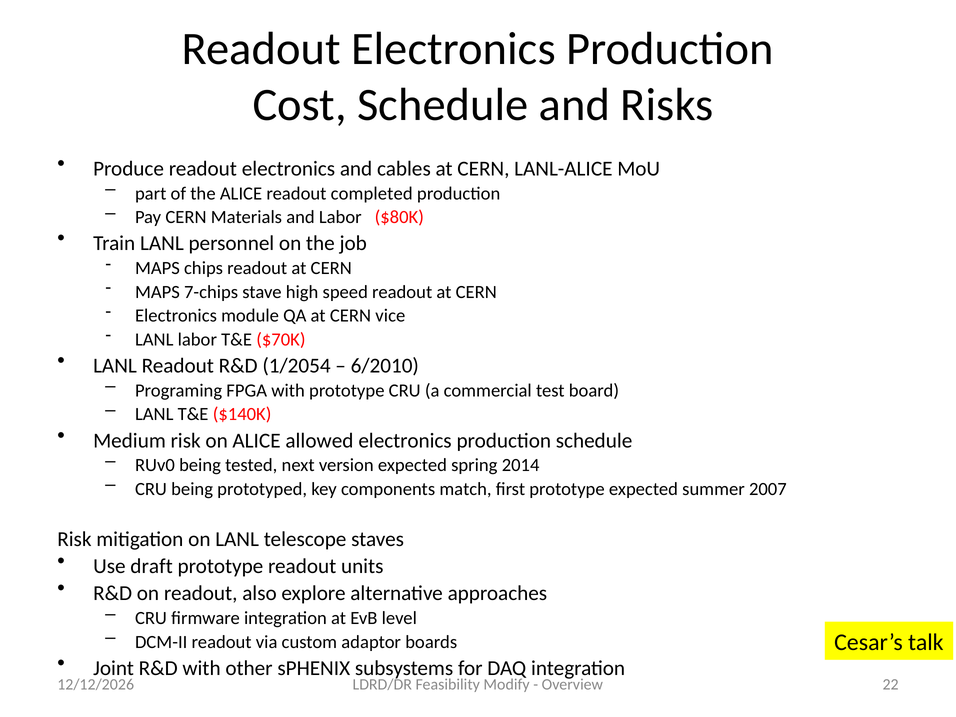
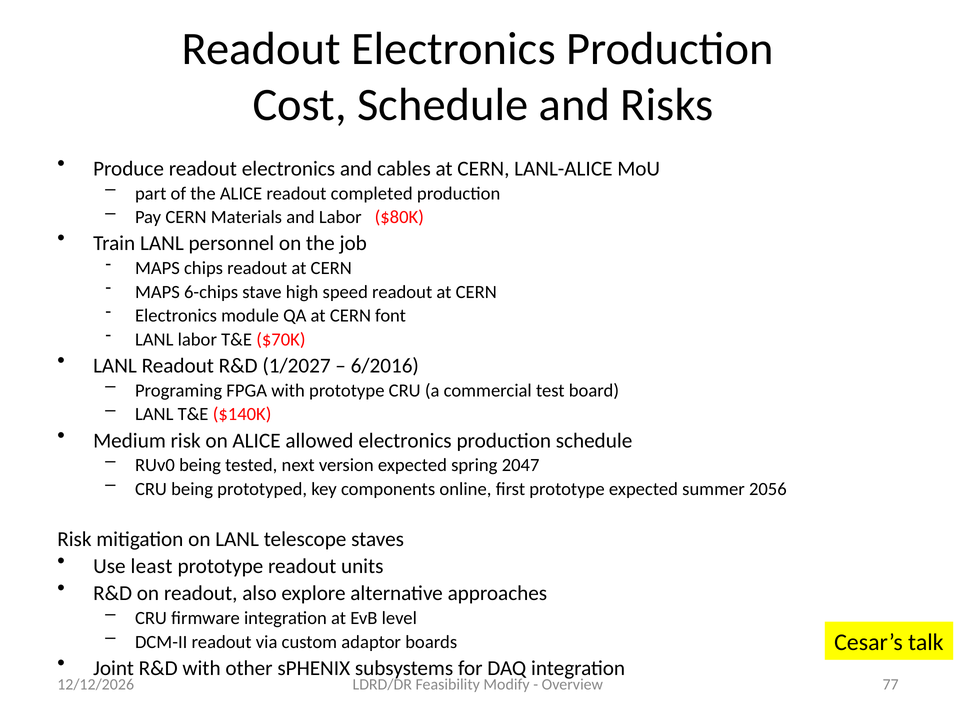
7-chips: 7-chips -> 6-chips
vice: vice -> font
1/2054: 1/2054 -> 1/2027
6/2010: 6/2010 -> 6/2016
2014: 2014 -> 2047
match: match -> online
2007: 2007 -> 2056
draft: draft -> least
22: 22 -> 77
